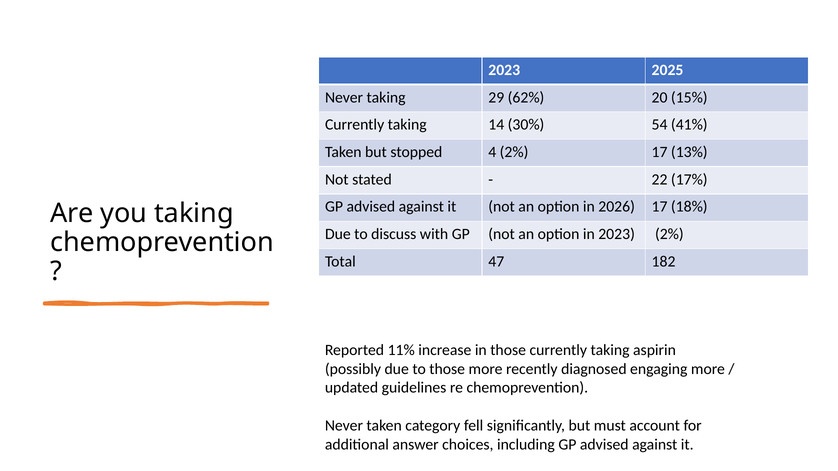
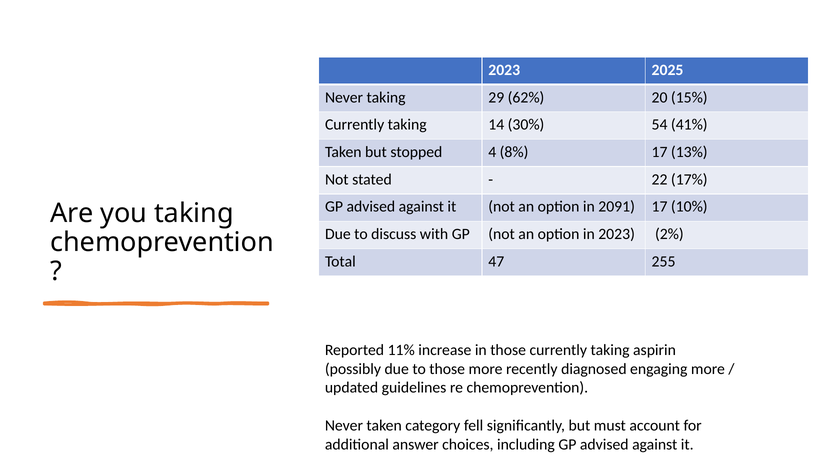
4 2%: 2% -> 8%
2026: 2026 -> 2091
18%: 18% -> 10%
182: 182 -> 255
